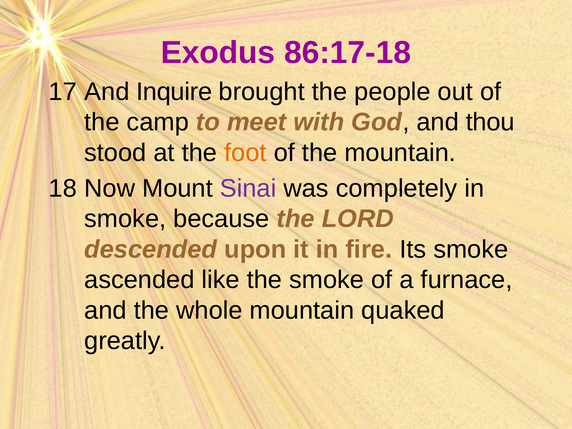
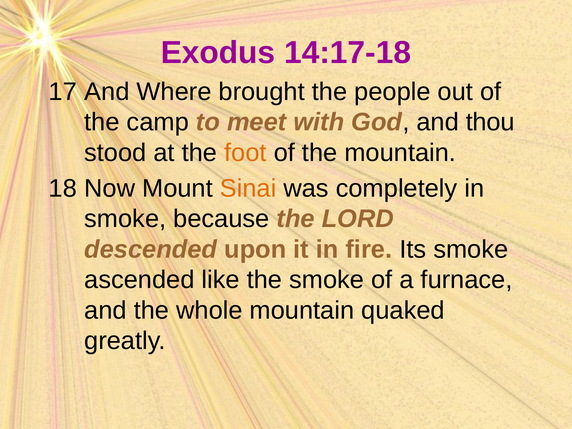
86:17-18: 86:17-18 -> 14:17-18
Inquire: Inquire -> Where
Sinai colour: purple -> orange
